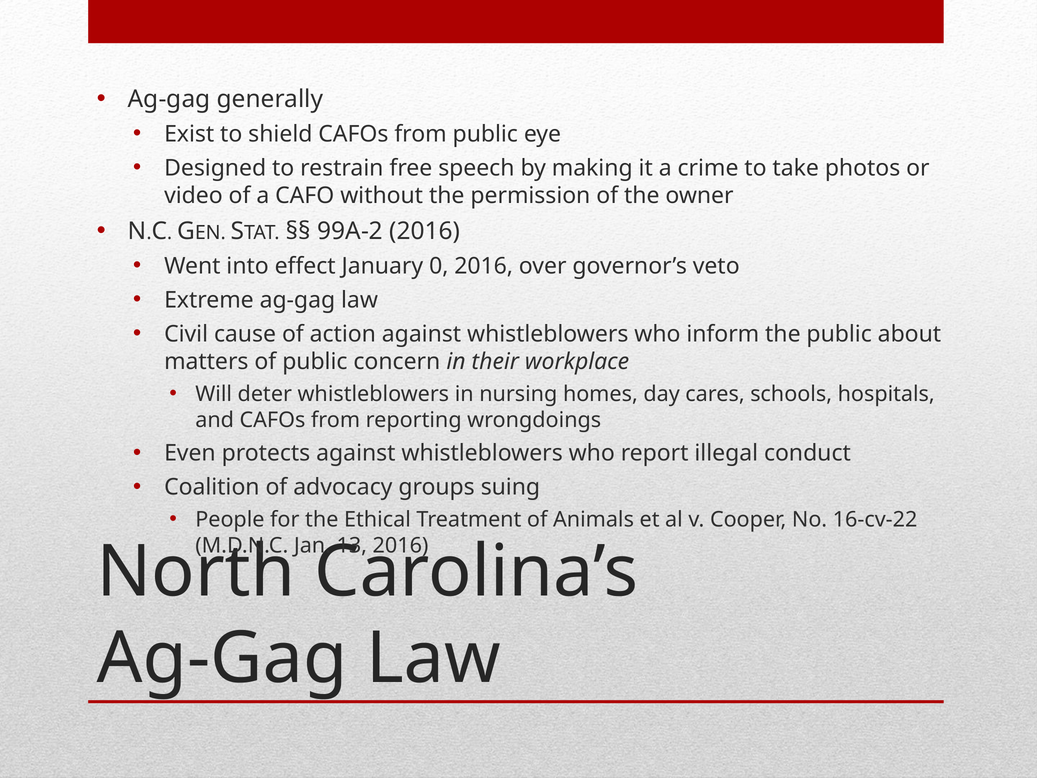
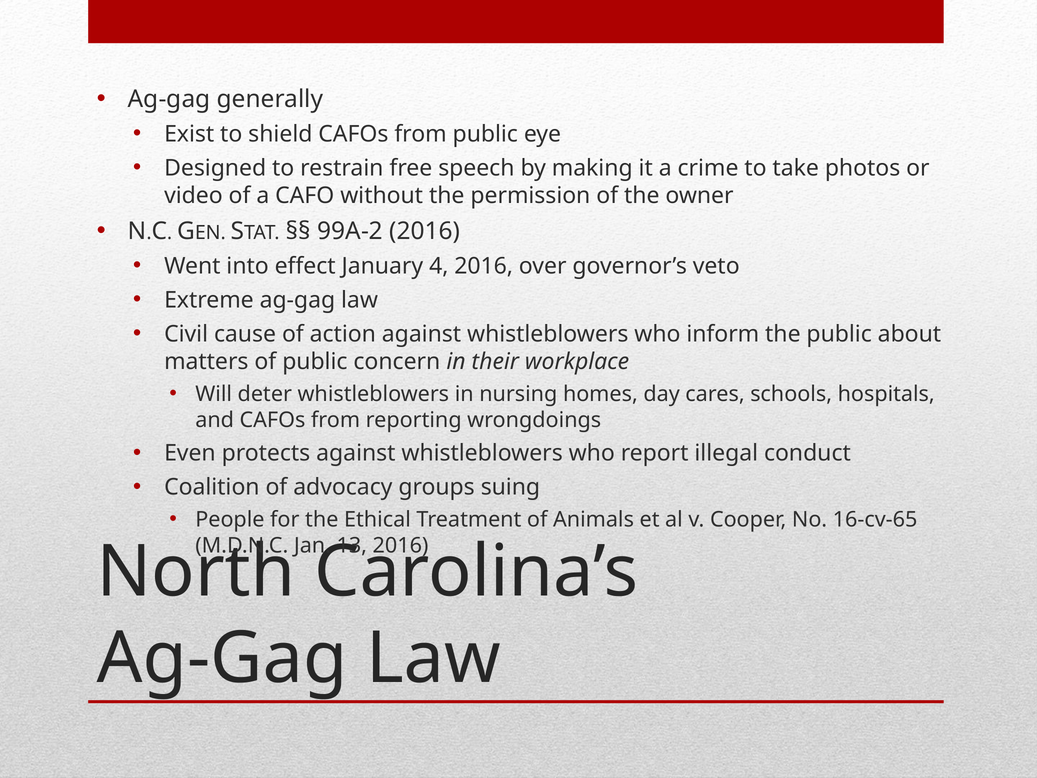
0: 0 -> 4
16-cv-22: 16-cv-22 -> 16-cv-65
